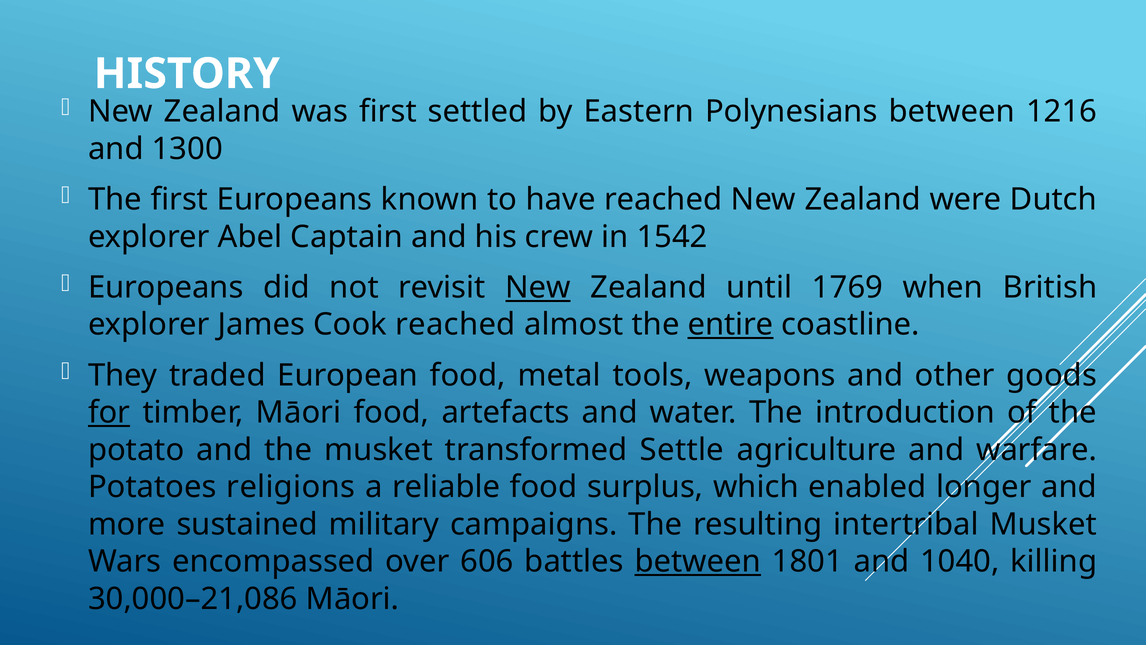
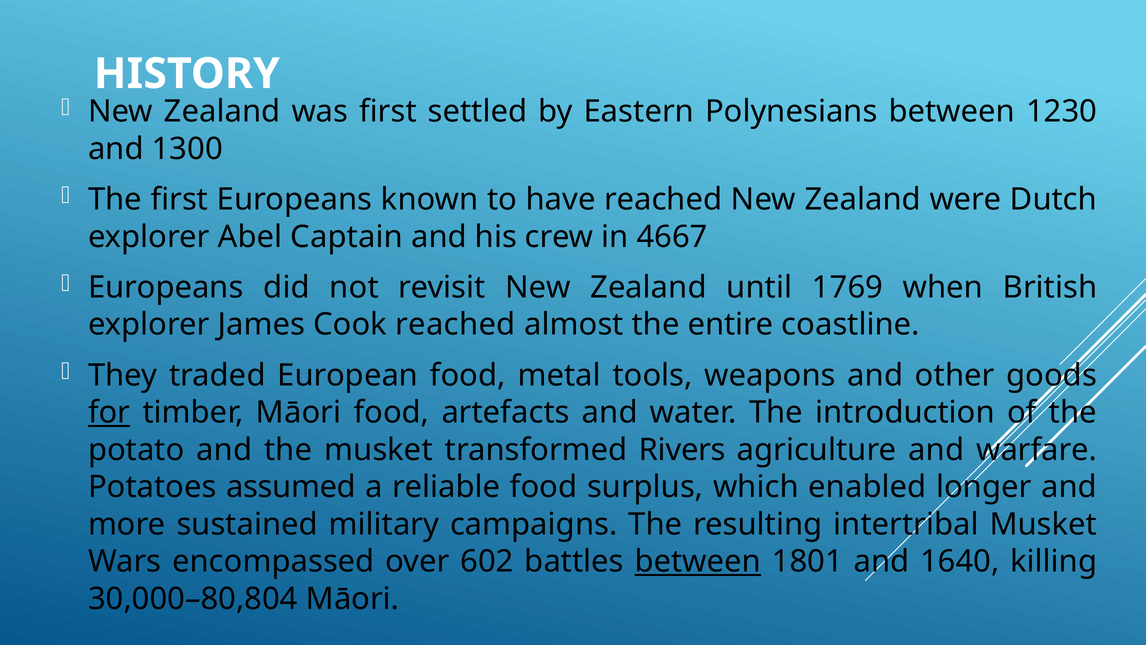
1216: 1216 -> 1230
1542: 1542 -> 4667
New at (538, 287) underline: present -> none
entire underline: present -> none
Settle: Settle -> Rivers
religions: religions -> assumed
606: 606 -> 602
1040: 1040 -> 1640
30,000–21,086: 30,000–21,086 -> 30,000–80,804
